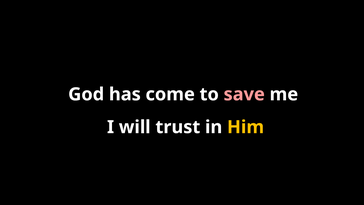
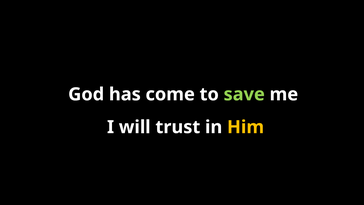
save colour: pink -> light green
